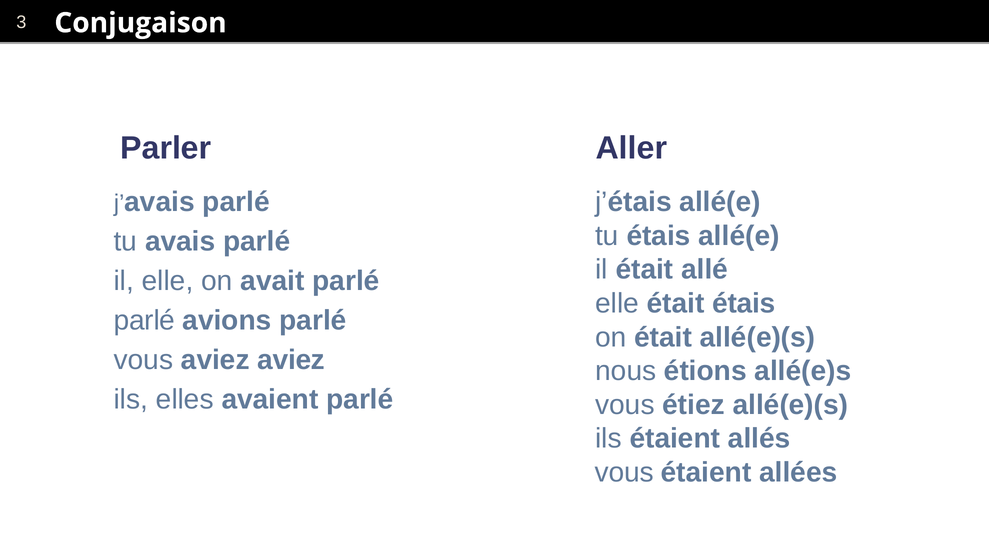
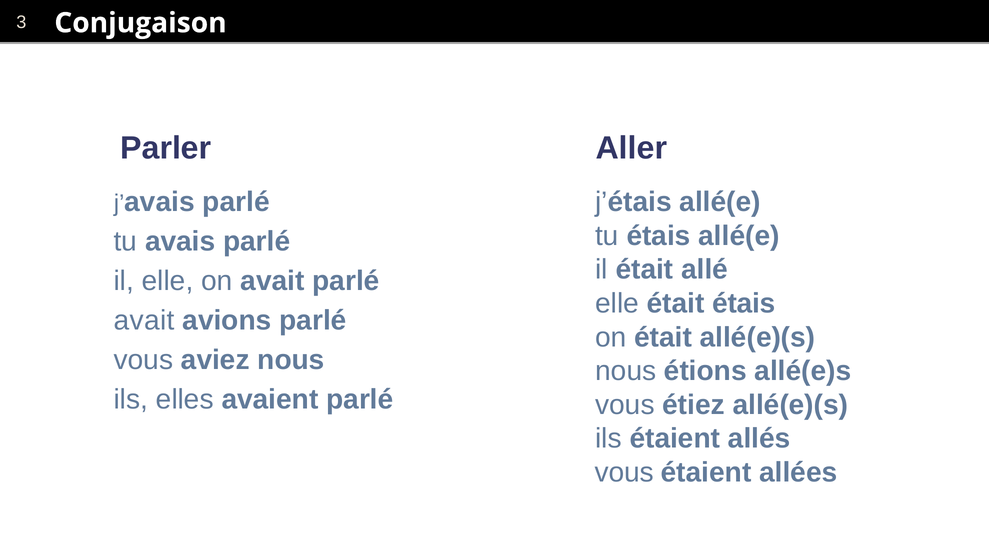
parlé at (144, 321): parlé -> avait
aviez aviez: aviez -> nous
